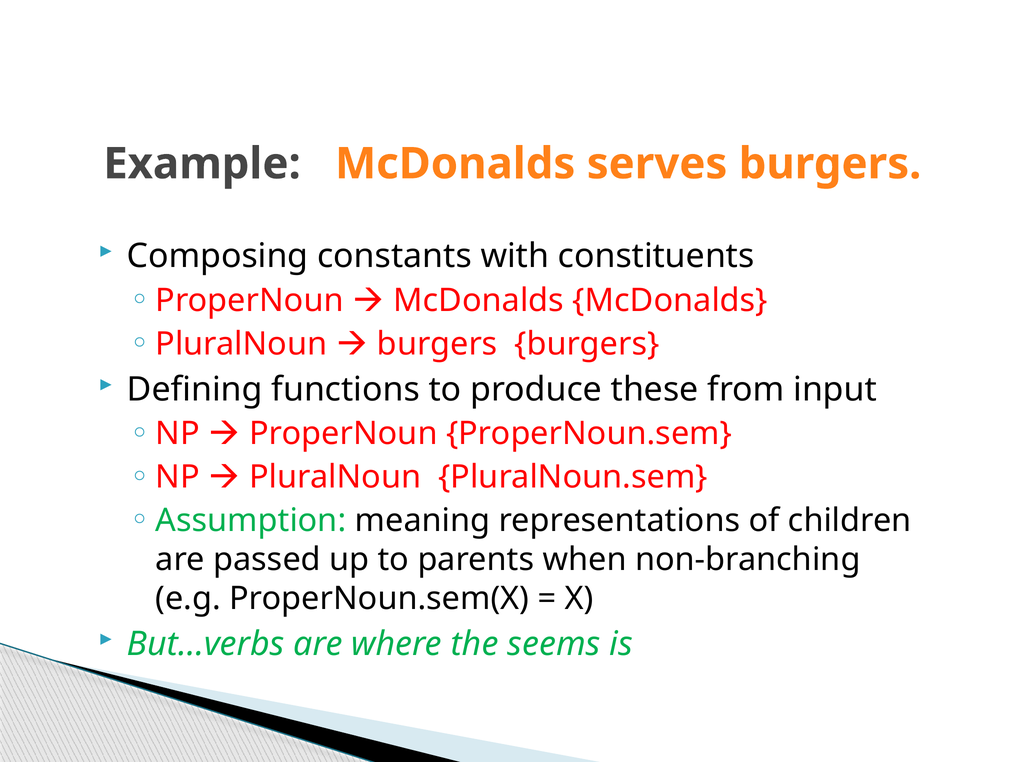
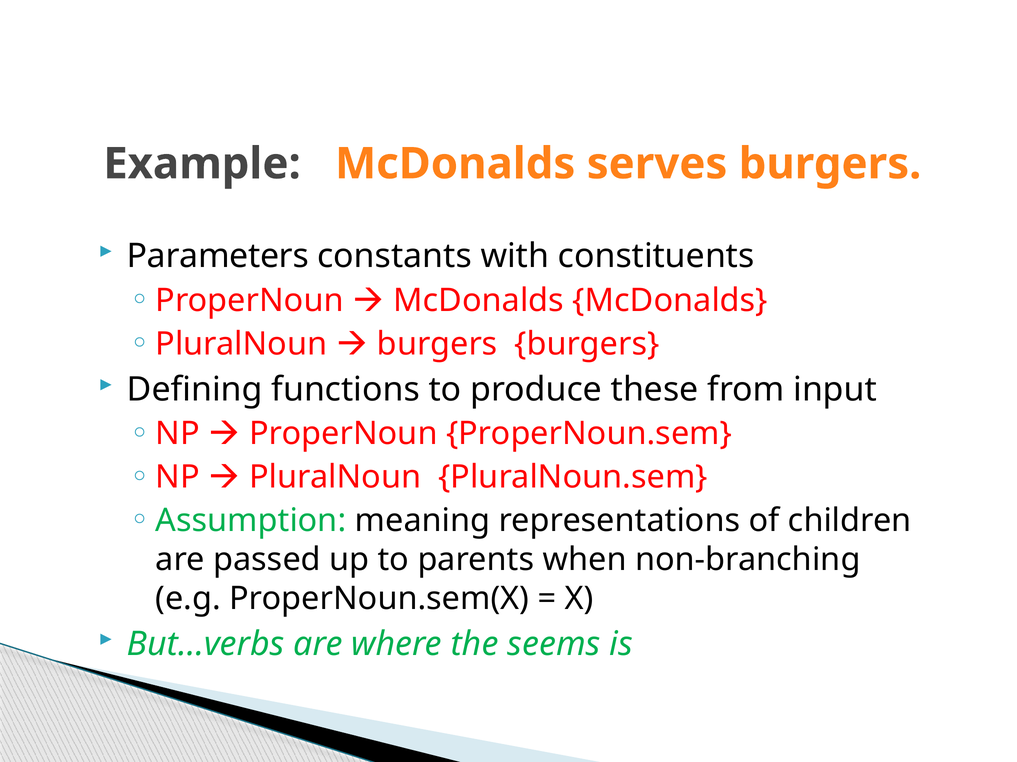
Composing: Composing -> Parameters
